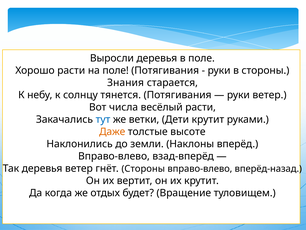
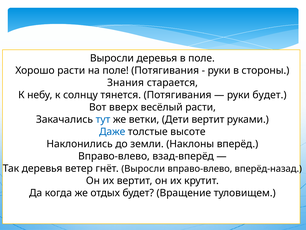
руки ветер: ветер -> будет
числа: числа -> вверх
Дети крутит: крутит -> вертит
Даже colour: orange -> blue
гнёт Стороны: Стороны -> Выросли
